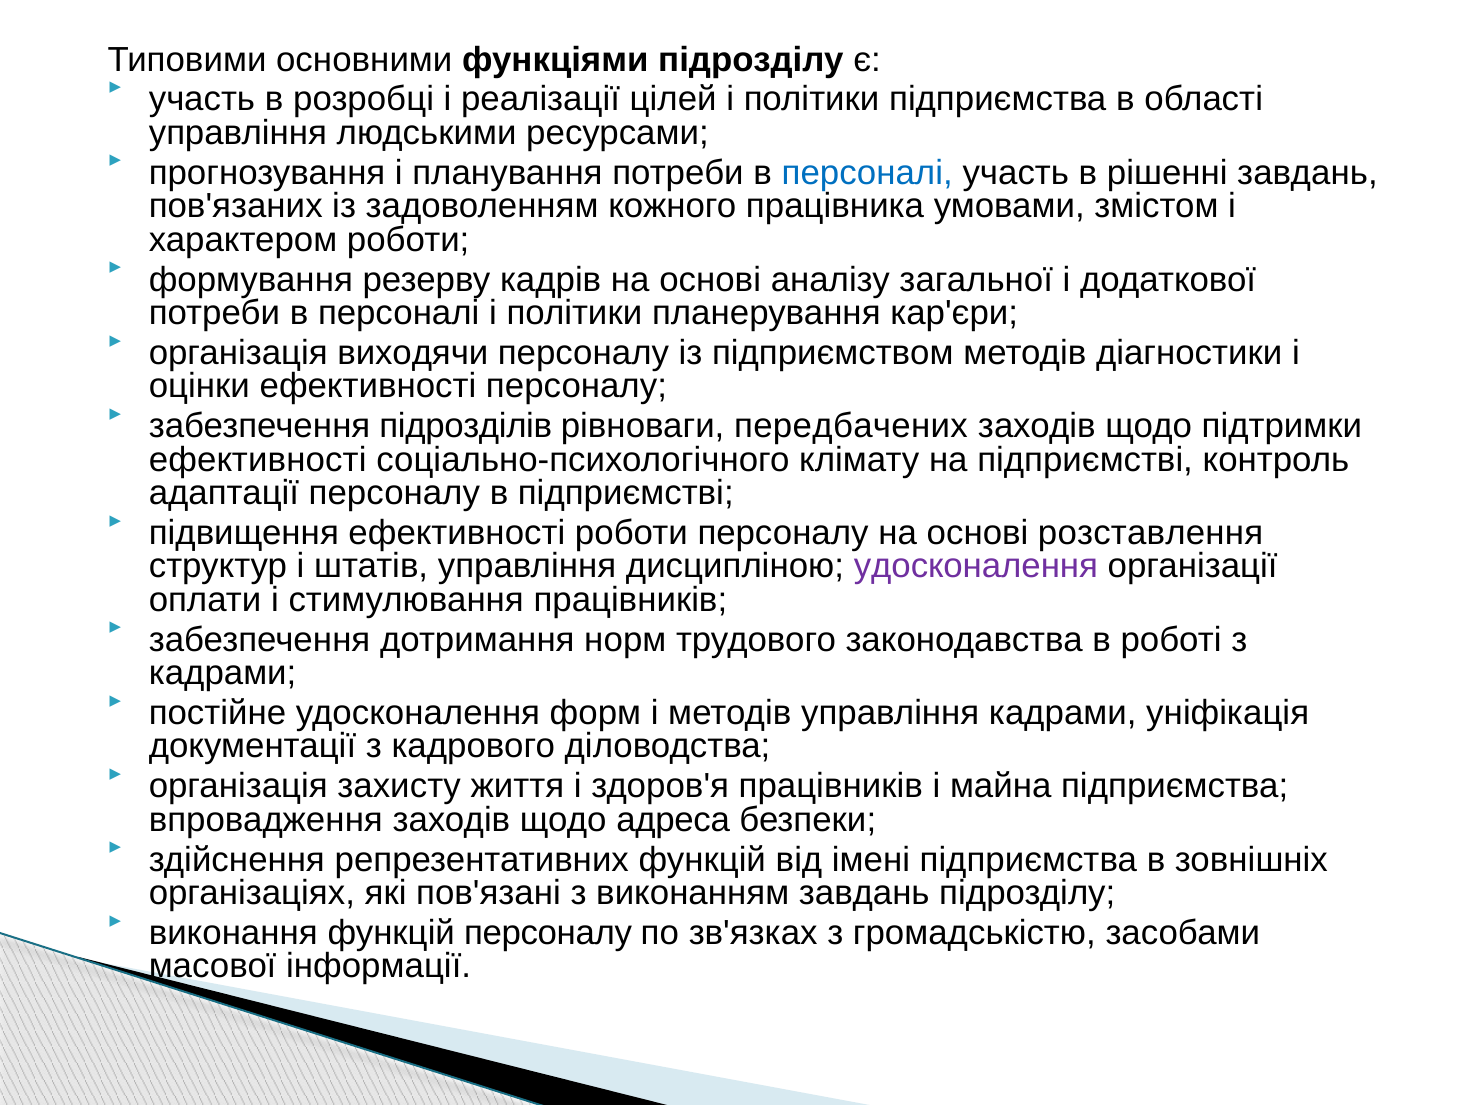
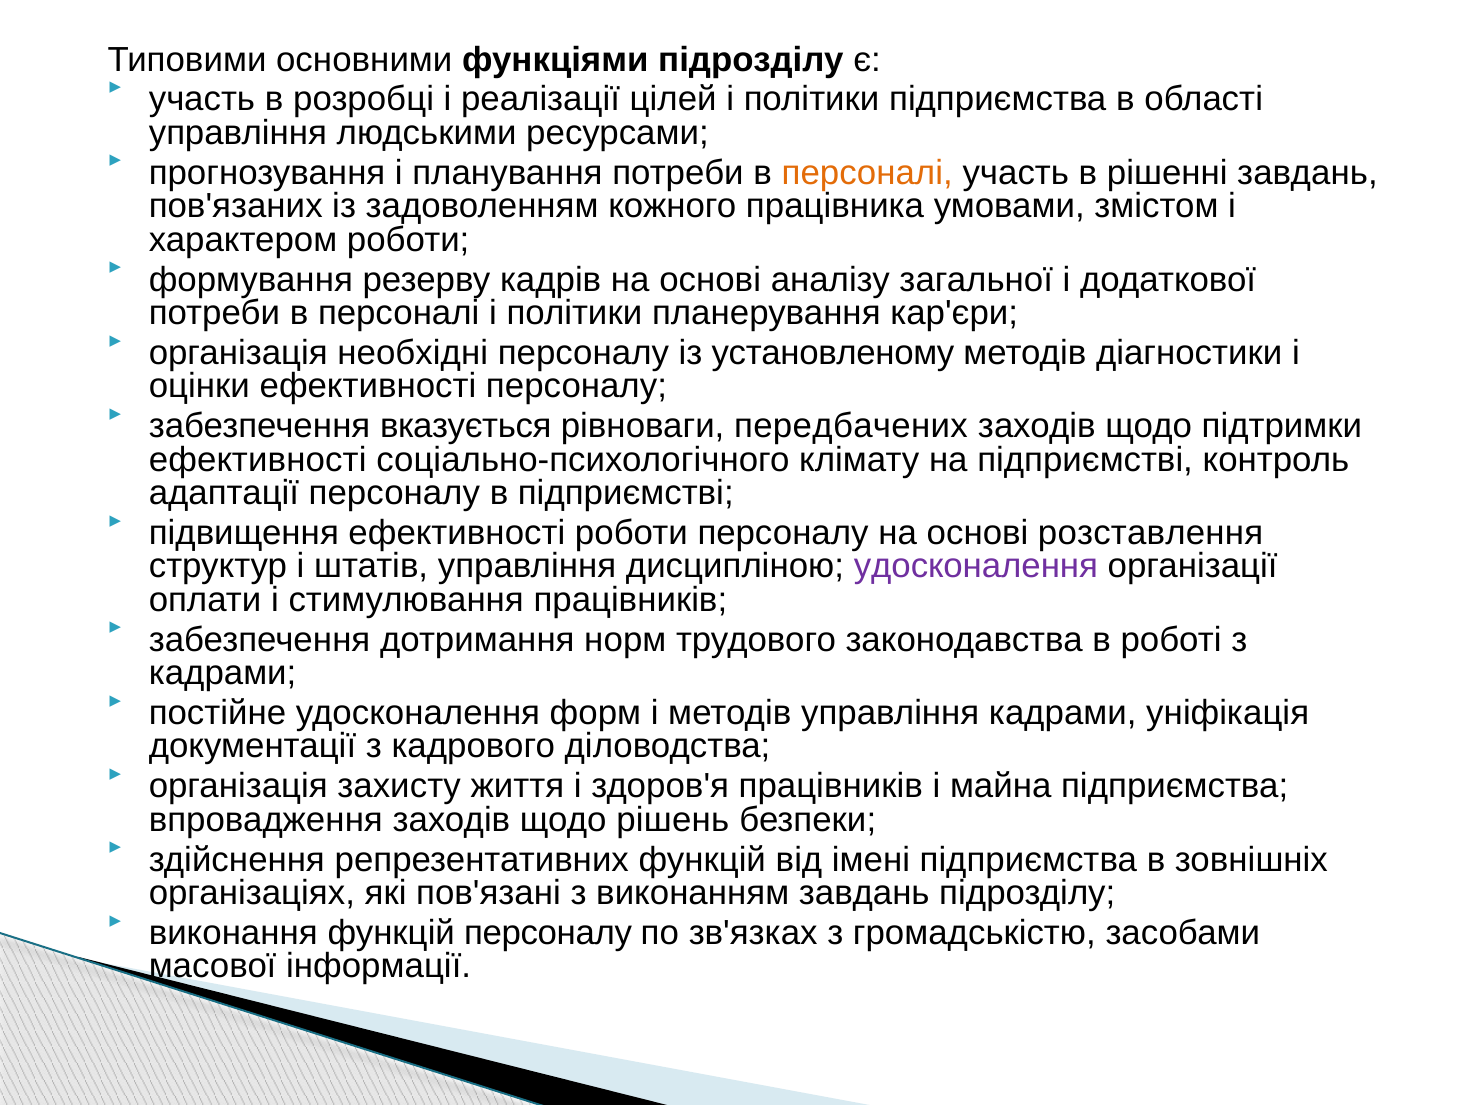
персоналі at (867, 173) colour: blue -> orange
виходячи: виходячи -> необхідні
підприємством: підприємством -> установленому
підрозділів: підрозділів -> вказується
адреса: адреса -> рішень
